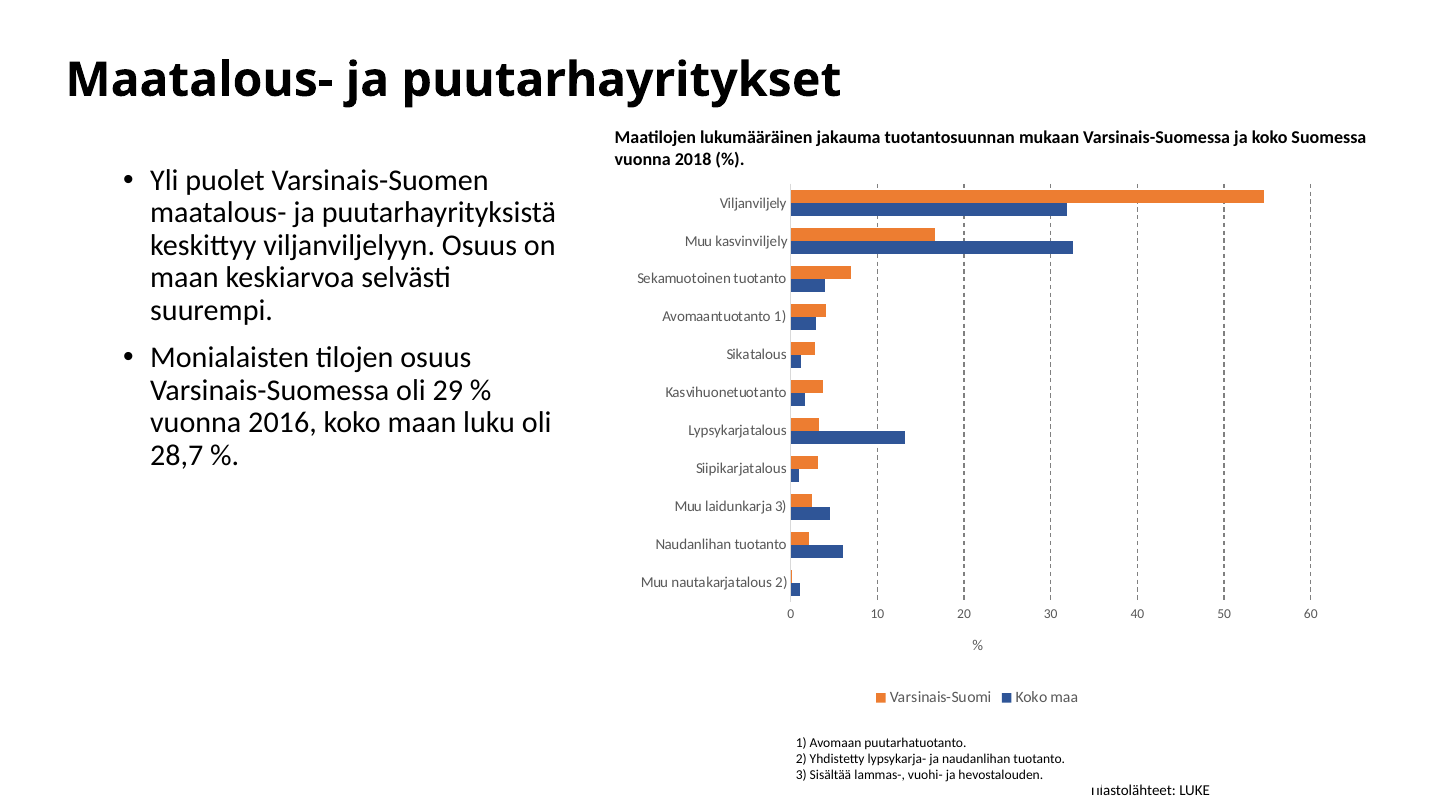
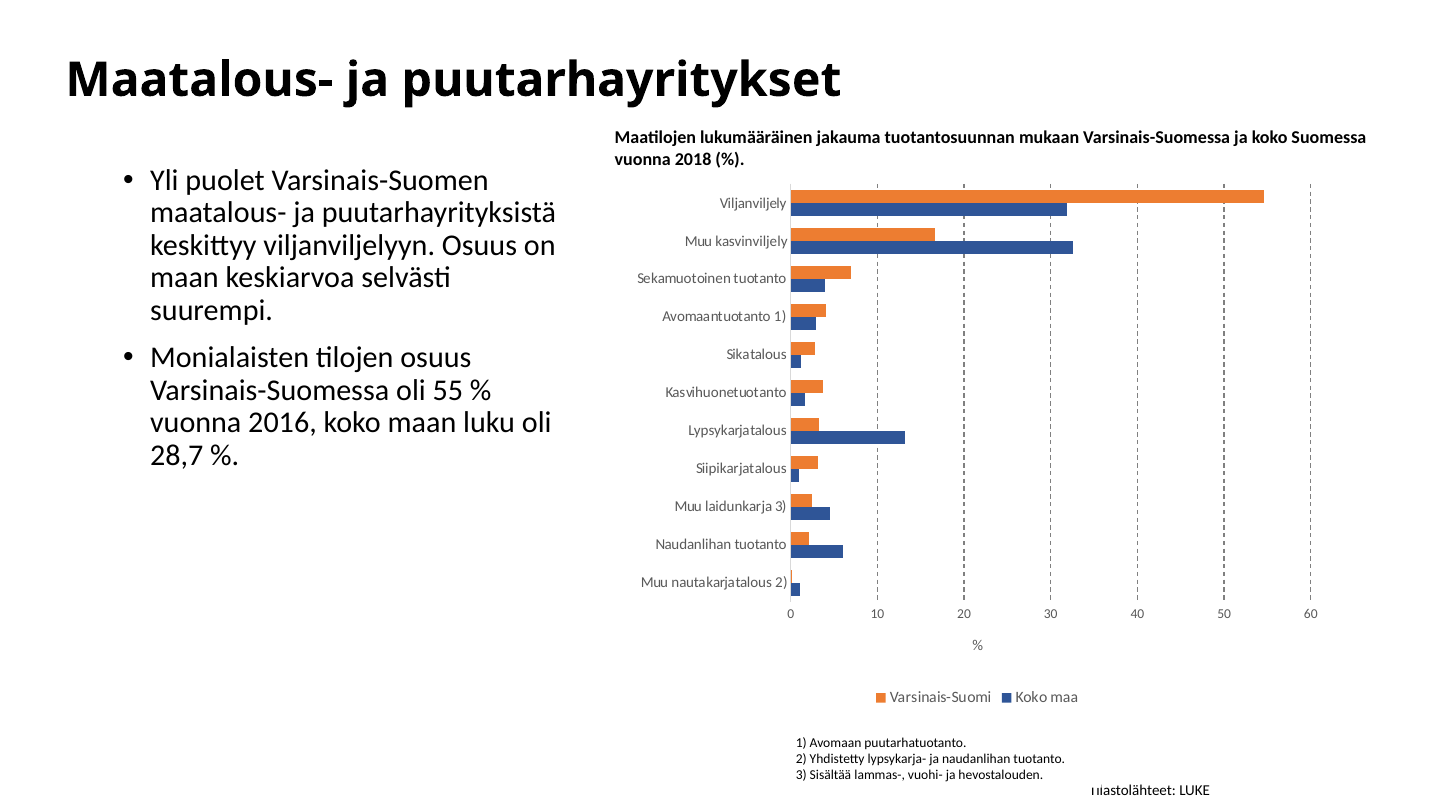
29: 29 -> 55
